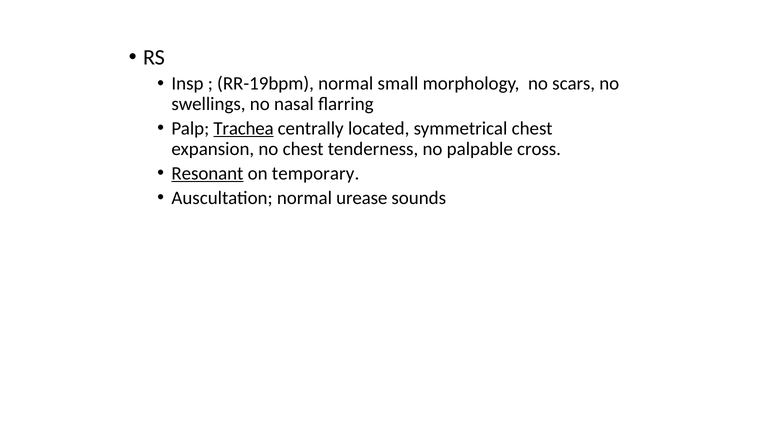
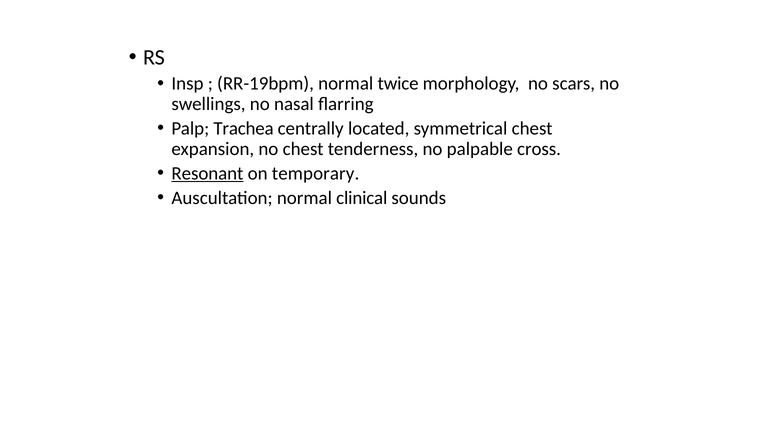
small: small -> twice
Trachea underline: present -> none
urease: urease -> clinical
